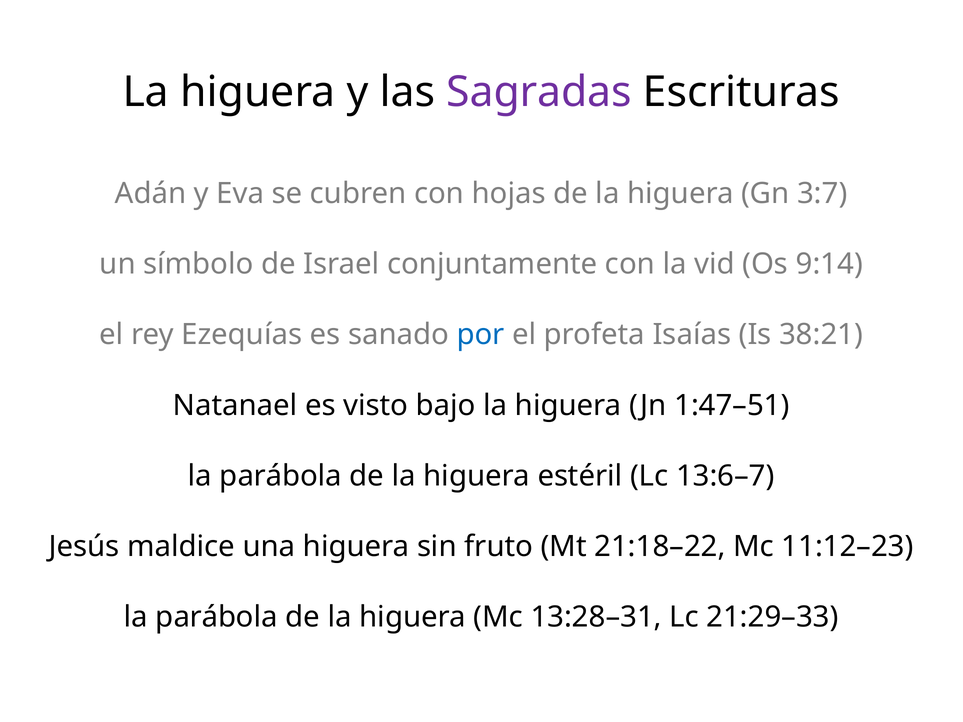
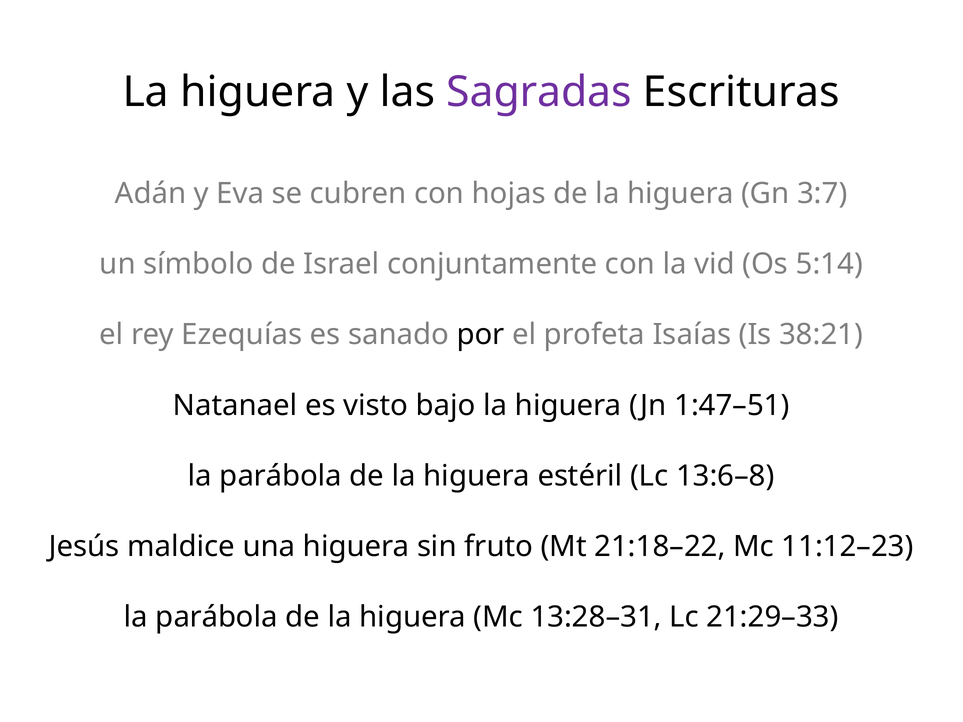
9:14: 9:14 -> 5:14
por colour: blue -> black
13:6–7: 13:6–7 -> 13:6–8
